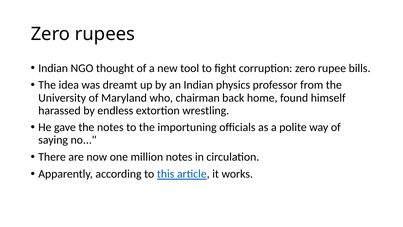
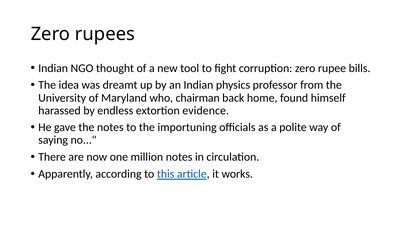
wrestling: wrestling -> evidence
